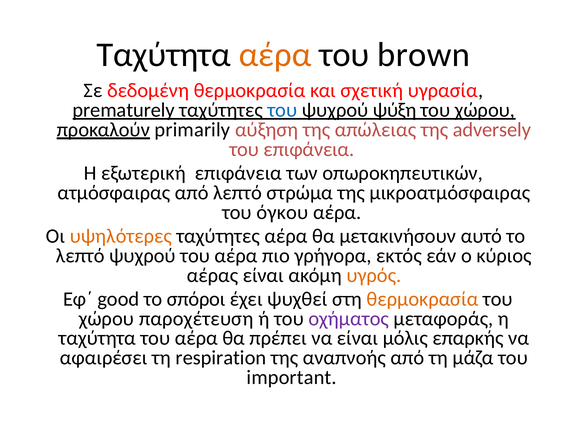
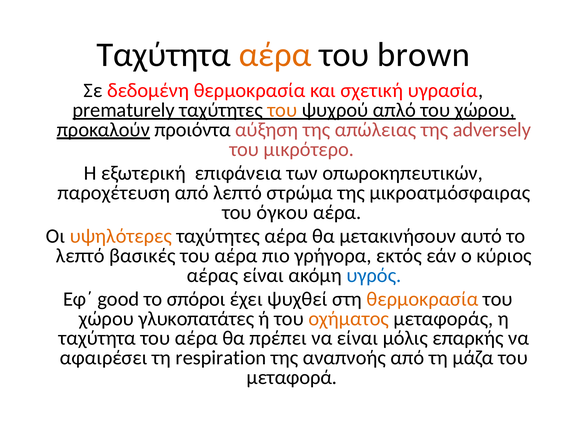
του at (282, 110) colour: blue -> orange
ψύξη: ψύξη -> απλό
primarily: primarily -> προιόντα
του επιφάνεια: επιφάνεια -> μικρότερο
ατμόσφαιρας: ατμόσφαιρας -> παροχέτευση
λεπτό ψυχρού: ψυχρού -> βασικές
υγρός colour: orange -> blue
παροχέτευση: παροχέτευση -> γλυκοπατάτες
οχήματος colour: purple -> orange
important: important -> μεταφορά
